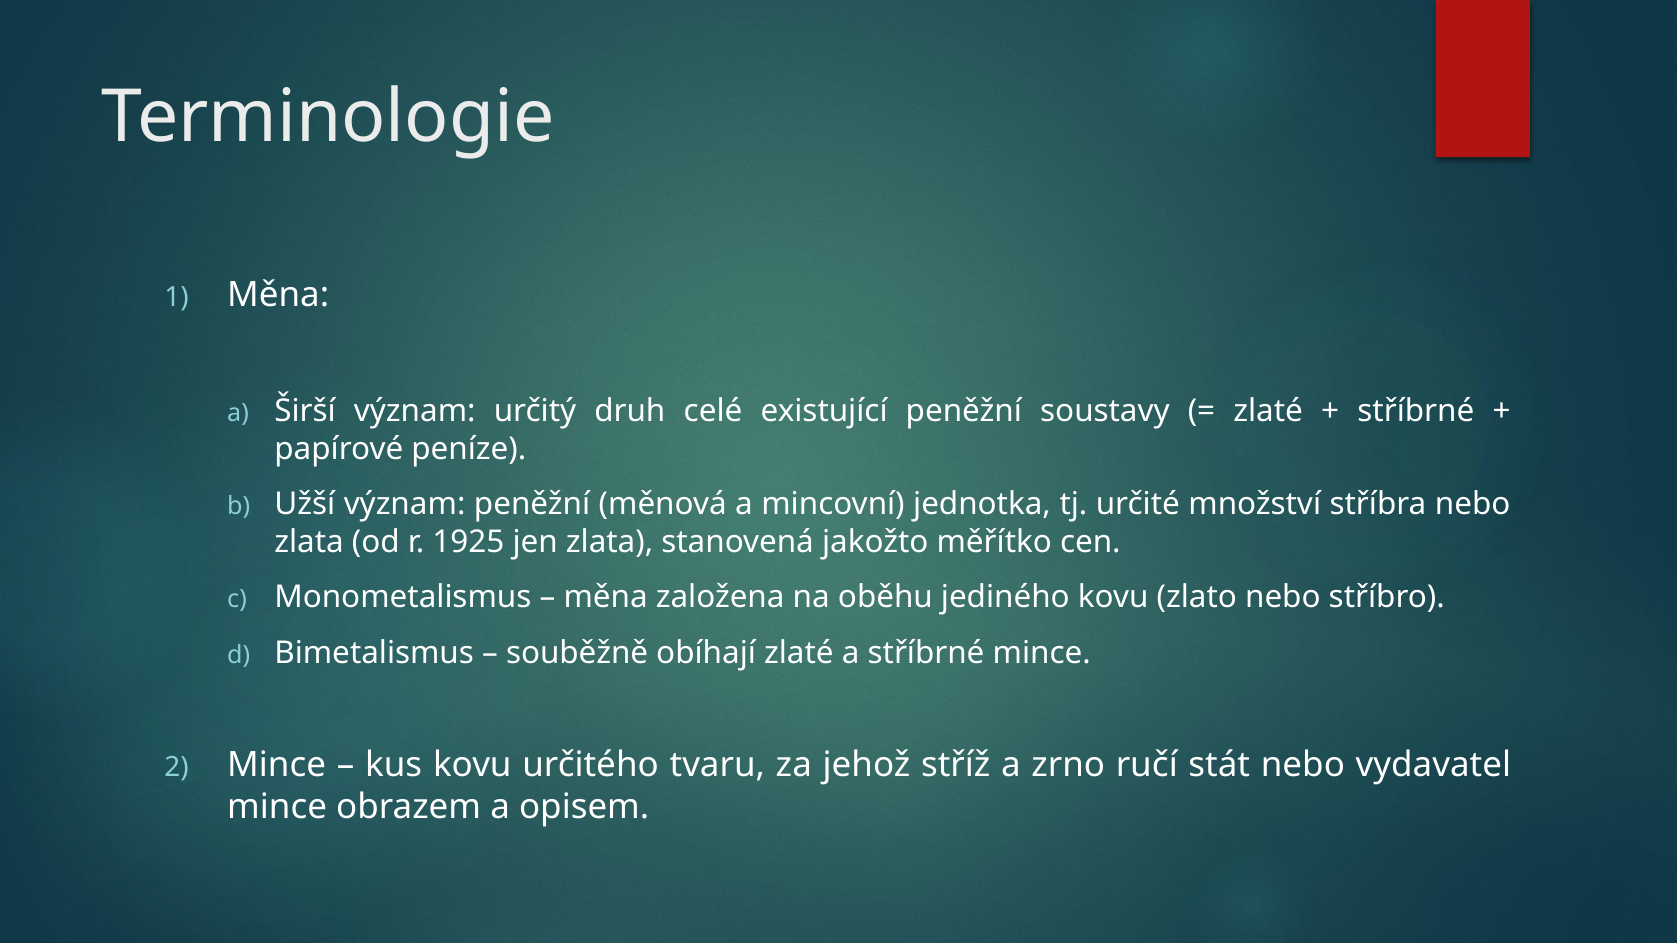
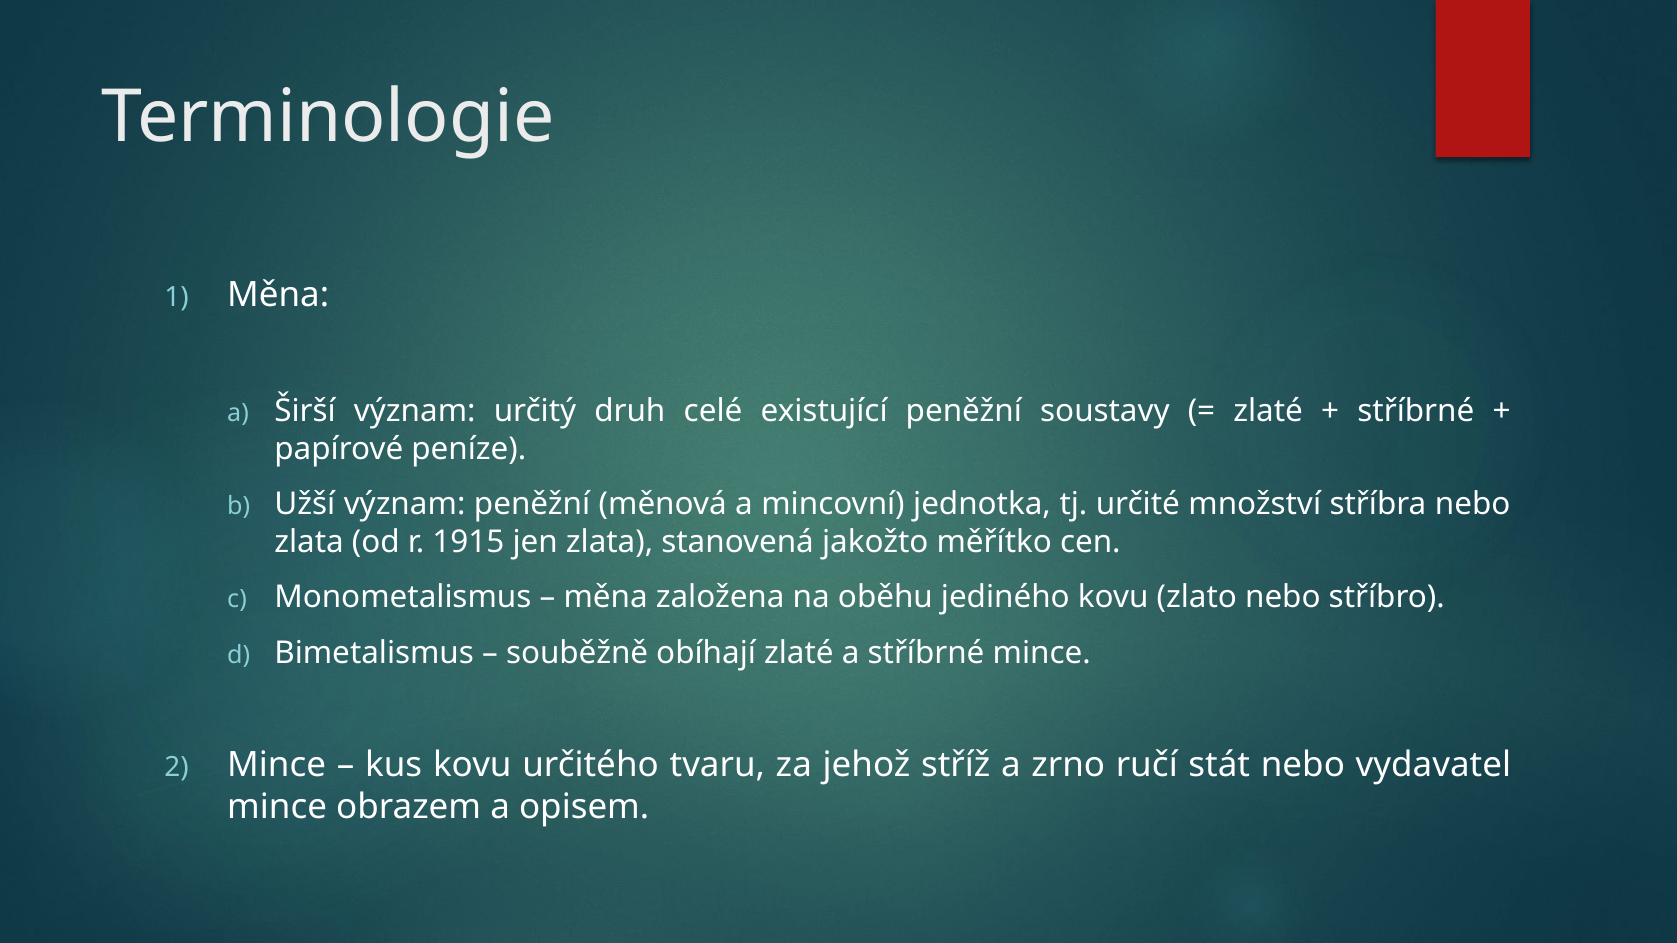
1925: 1925 -> 1915
